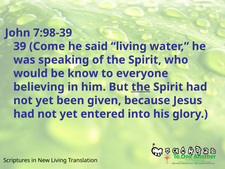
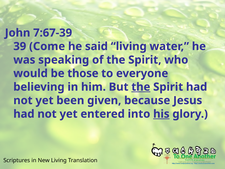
7:98-39: 7:98-39 -> 7:67-39
know: know -> those
his underline: none -> present
